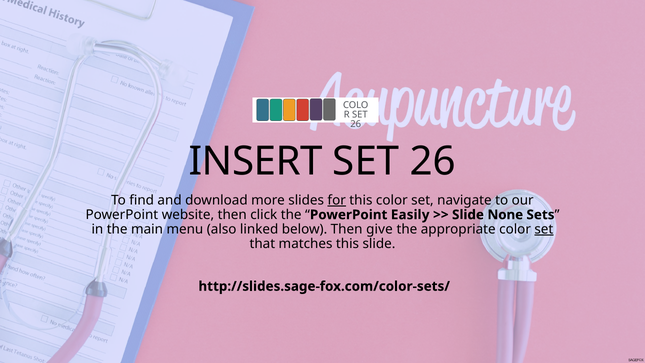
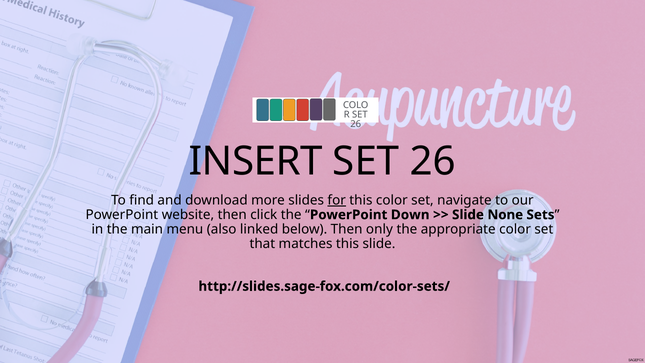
Easily: Easily -> Down
give: give -> only
set at (544, 229) underline: present -> none
